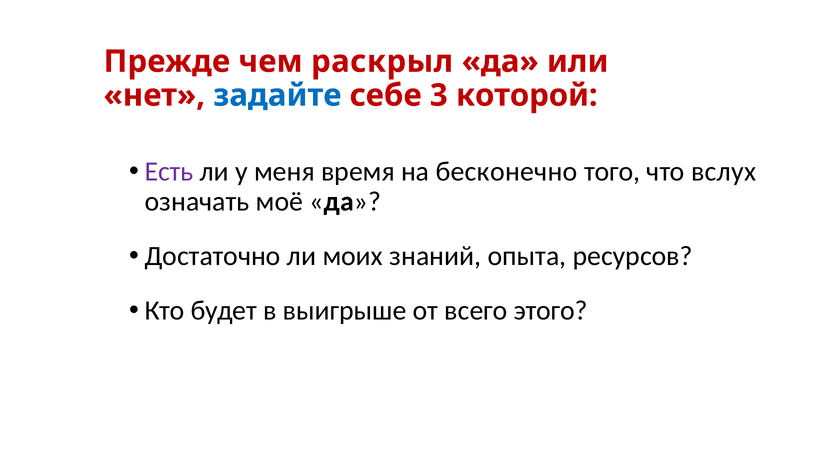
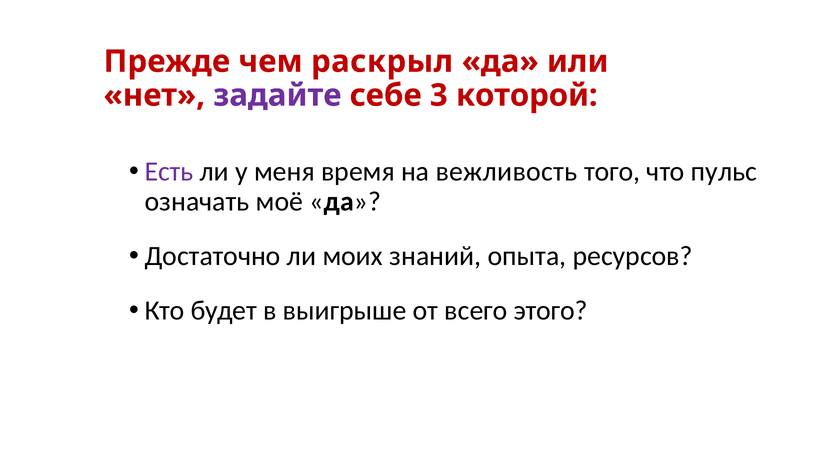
задайте colour: blue -> purple
бесконечно: бесконечно -> вежливость
вслух: вслух -> пульс
